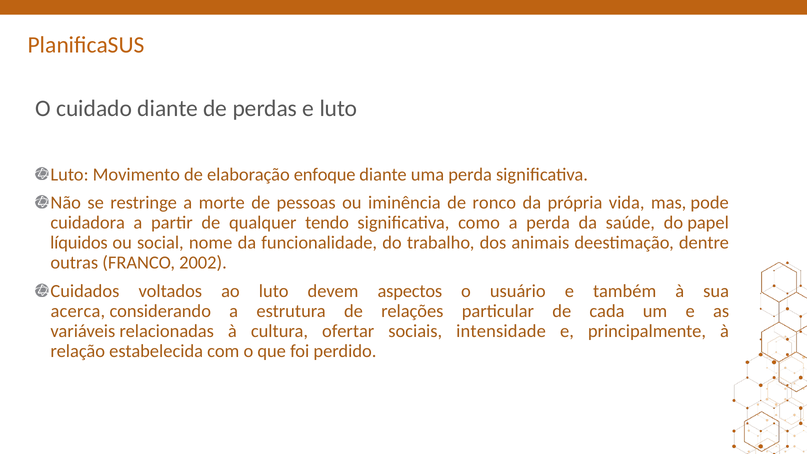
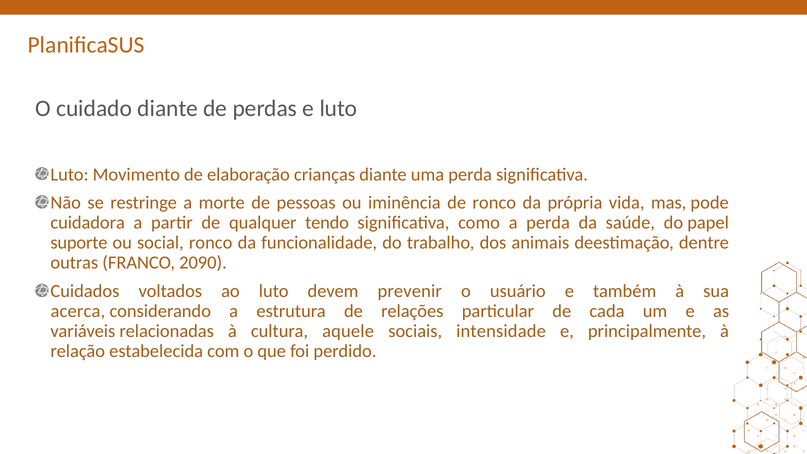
enfoque: enfoque -> crianças
líquidos: líquidos -> suporte
social nome: nome -> ronco
2002: 2002 -> 2090
aspectos: aspectos -> prevenir
ofertar: ofertar -> aquele
